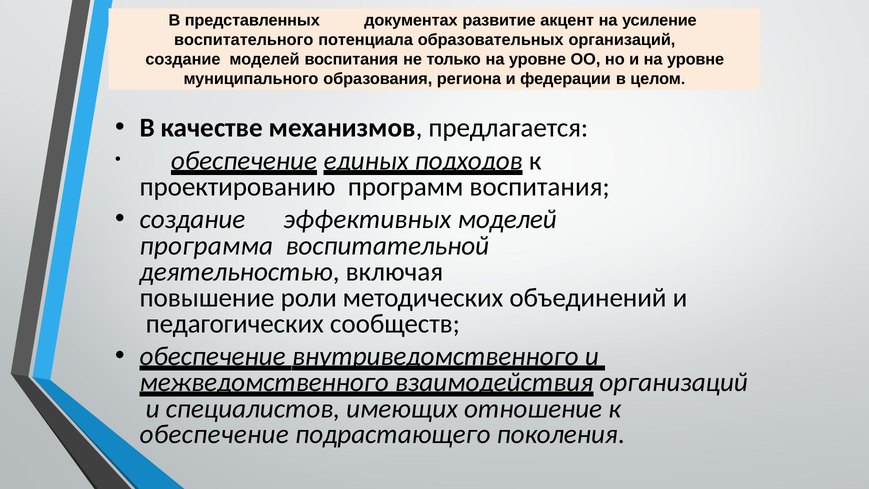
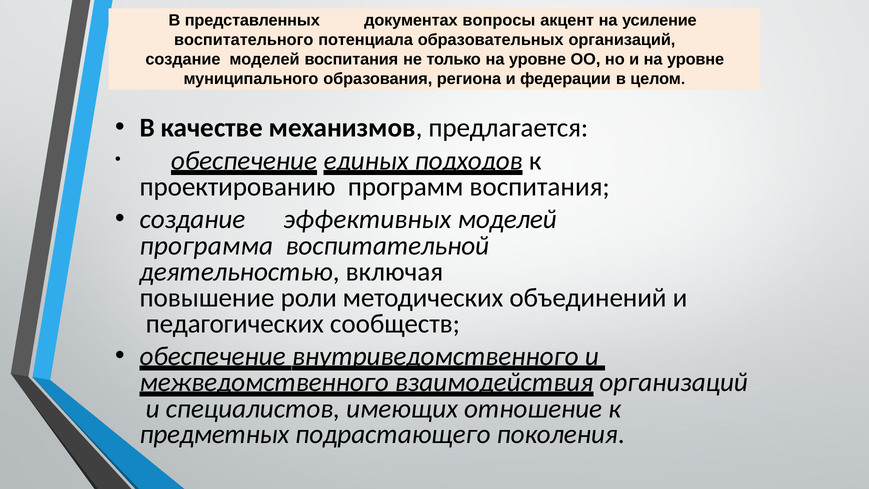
развитие: развитие -> вопросы
обеспечение at (214, 434): обеспечение -> предметных
